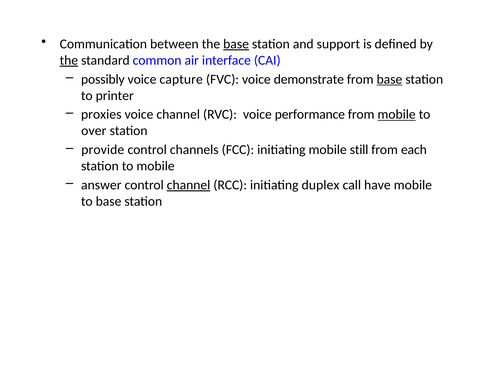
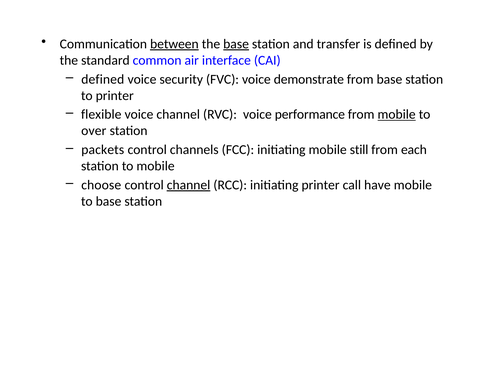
between underline: none -> present
support: support -> transfer
the at (69, 60) underline: present -> none
possibly at (103, 79): possibly -> defined
capture: capture -> security
base at (389, 79) underline: present -> none
proxies: proxies -> flexible
provide: provide -> packets
answer: answer -> choose
initiating duplex: duplex -> printer
